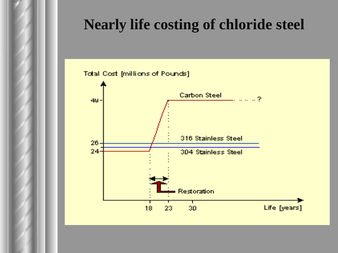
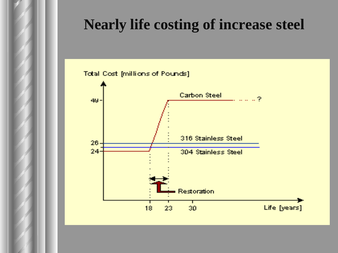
chloride: chloride -> increase
